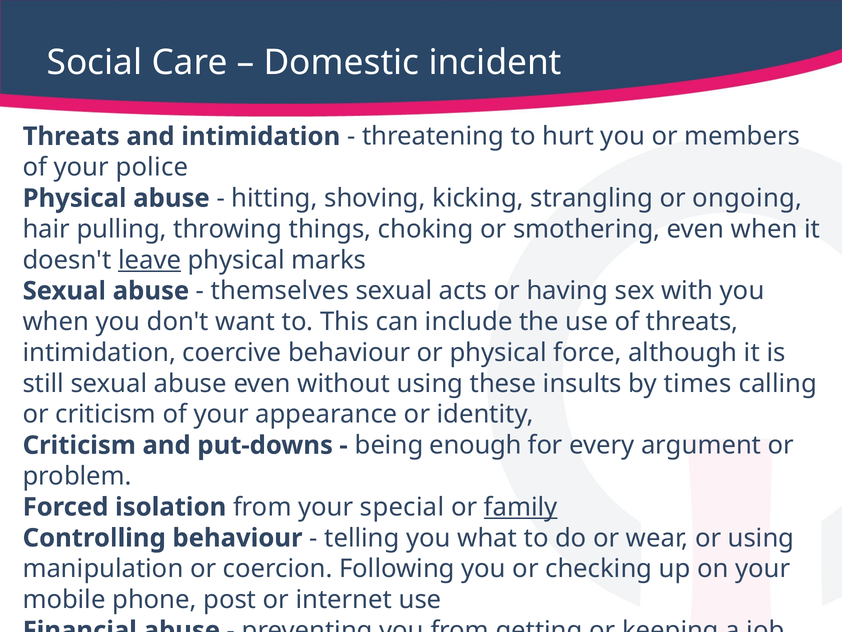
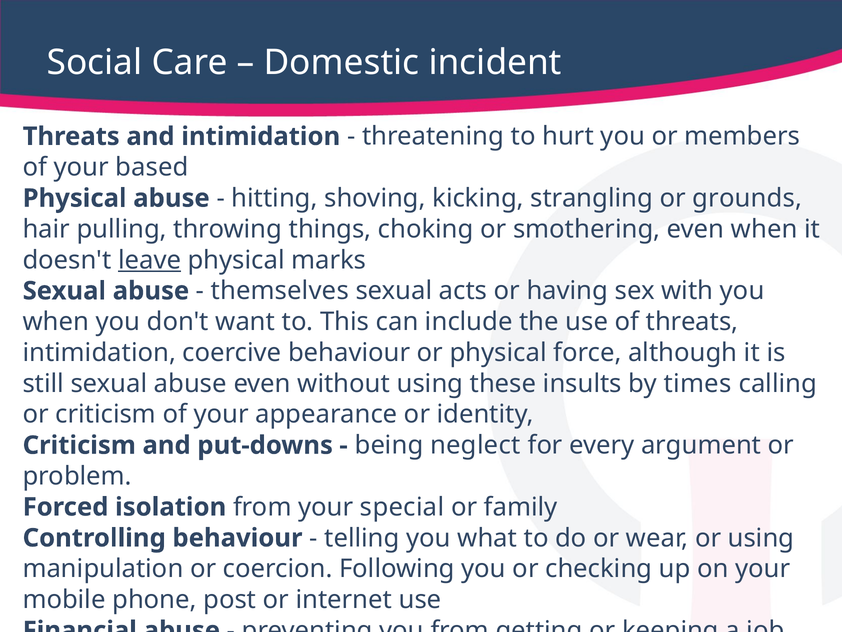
police: police -> based
ongoing: ongoing -> grounds
enough: enough -> neglect
family at (521, 507) underline: present -> none
